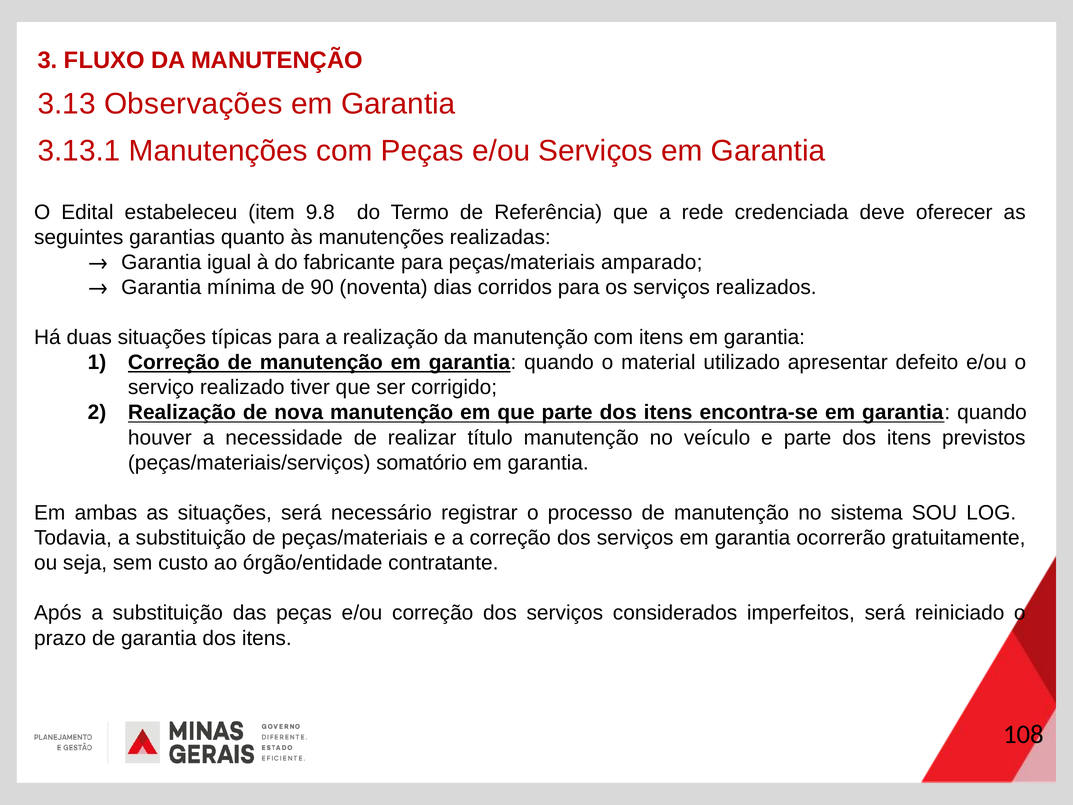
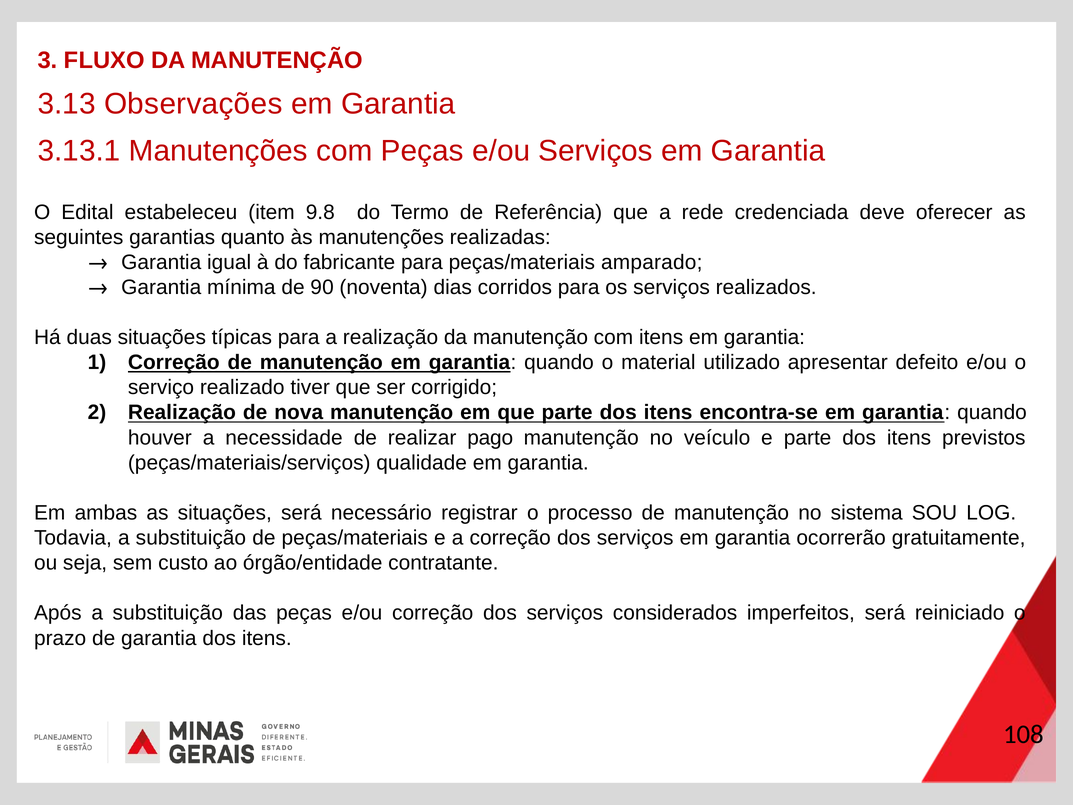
título: título -> pago
somatório: somatório -> qualidade
